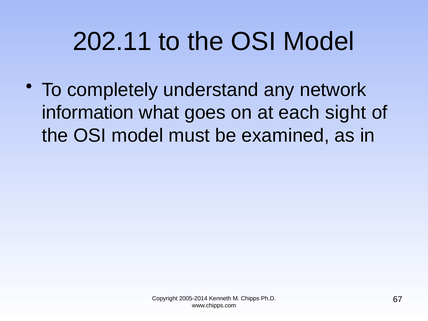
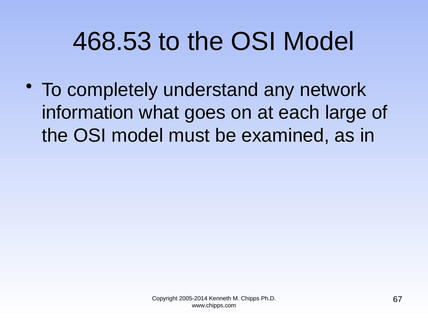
202.11: 202.11 -> 468.53
sight: sight -> large
